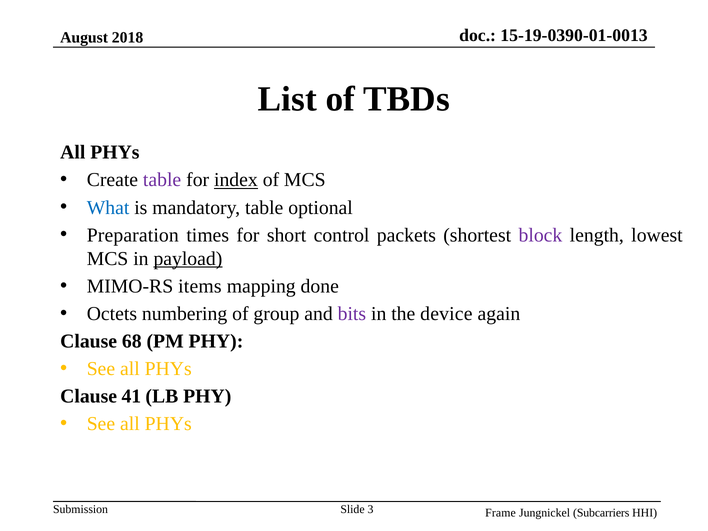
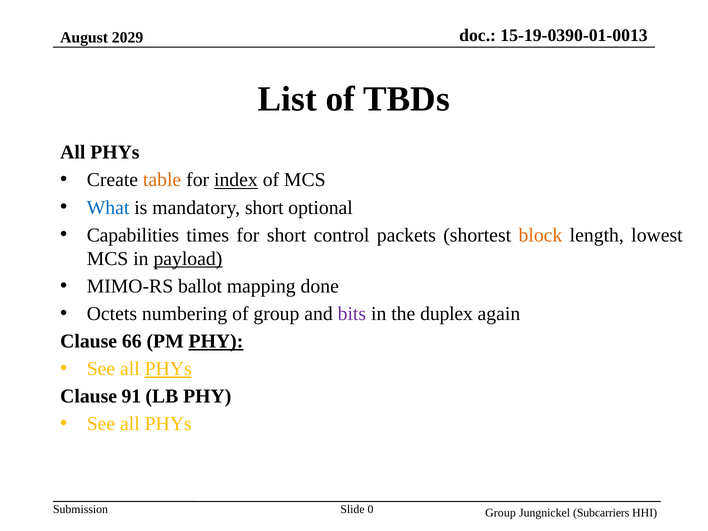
2018: 2018 -> 2029
table at (162, 180) colour: purple -> orange
mandatory table: table -> short
Preparation: Preparation -> Capabilities
block colour: purple -> orange
items: items -> ballot
device: device -> duplex
68: 68 -> 66
PHY at (216, 341) underline: none -> present
PHYs at (168, 369) underline: none -> present
41: 41 -> 91
3: 3 -> 0
Frame at (500, 513): Frame -> Group
